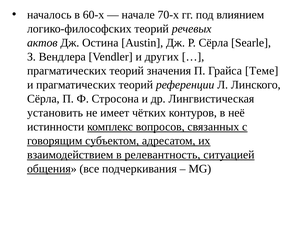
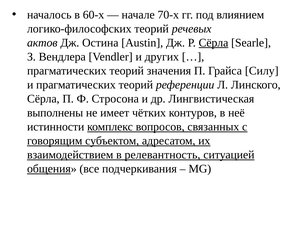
Сёрла at (213, 43) underline: none -> present
Теме: Теме -> Силу
установить: установить -> выполнены
